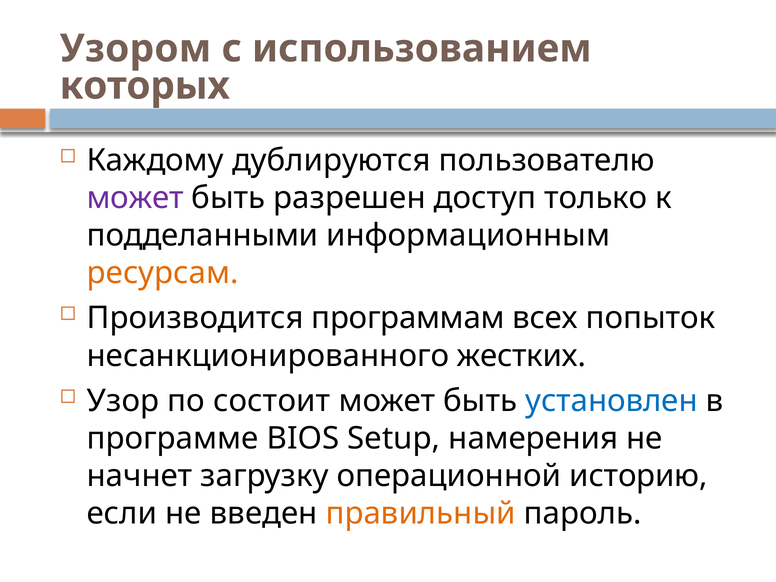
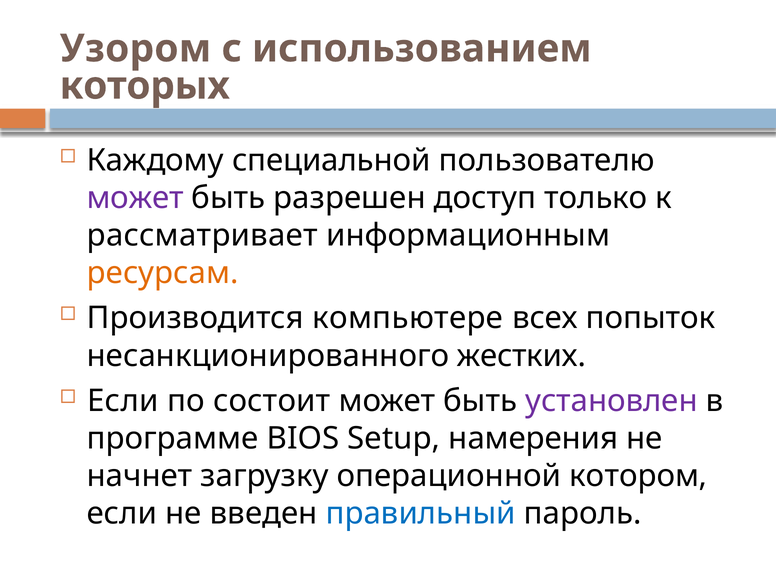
дублируются: дублируются -> специальной
подделанными: подделанными -> рассматривает
программам: программам -> компьютере
Узор at (123, 401): Узор -> Если
установлен colour: blue -> purple
историю: историю -> котором
правильный colour: orange -> blue
